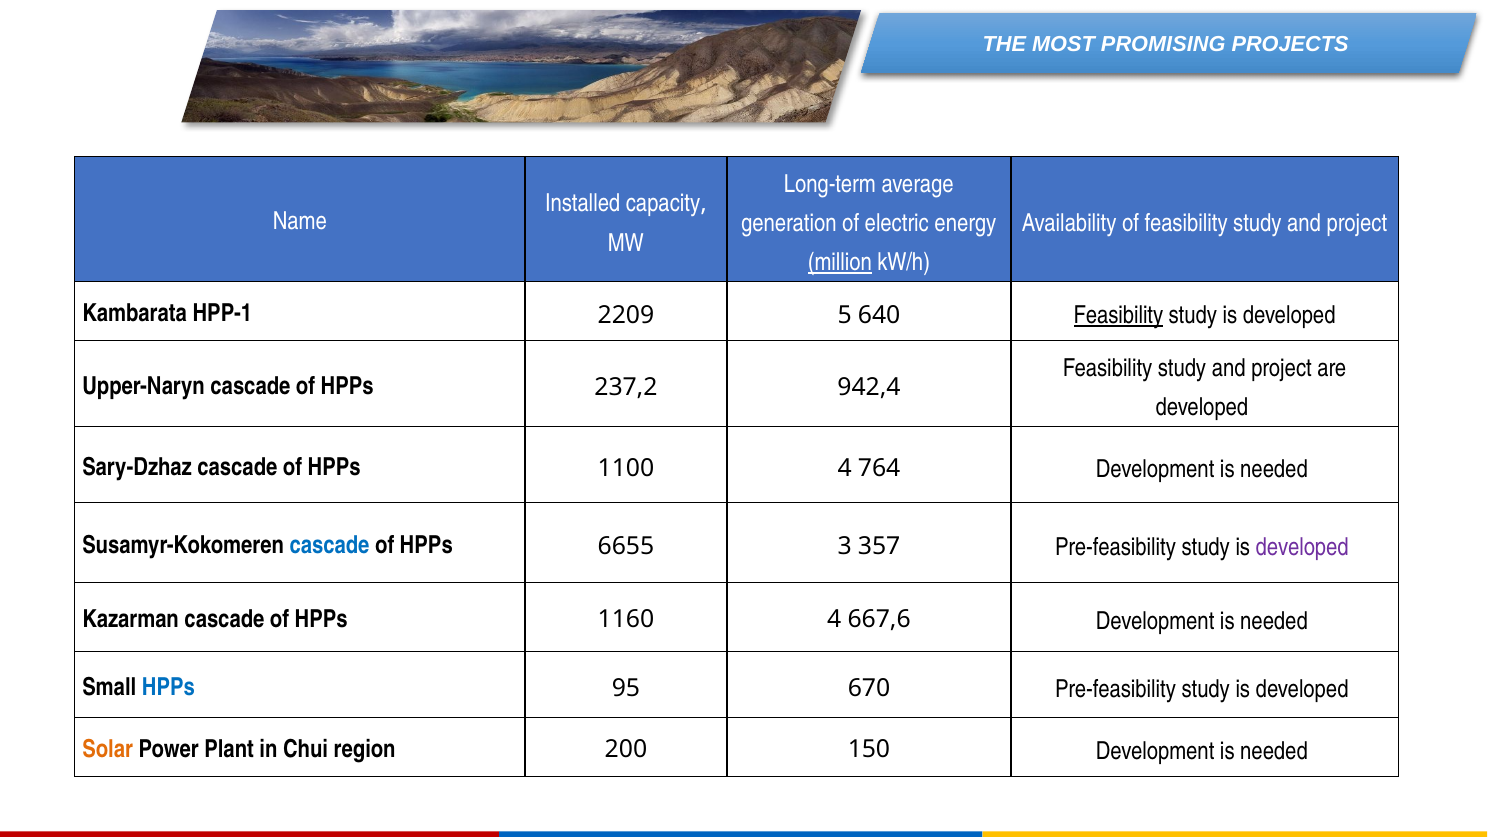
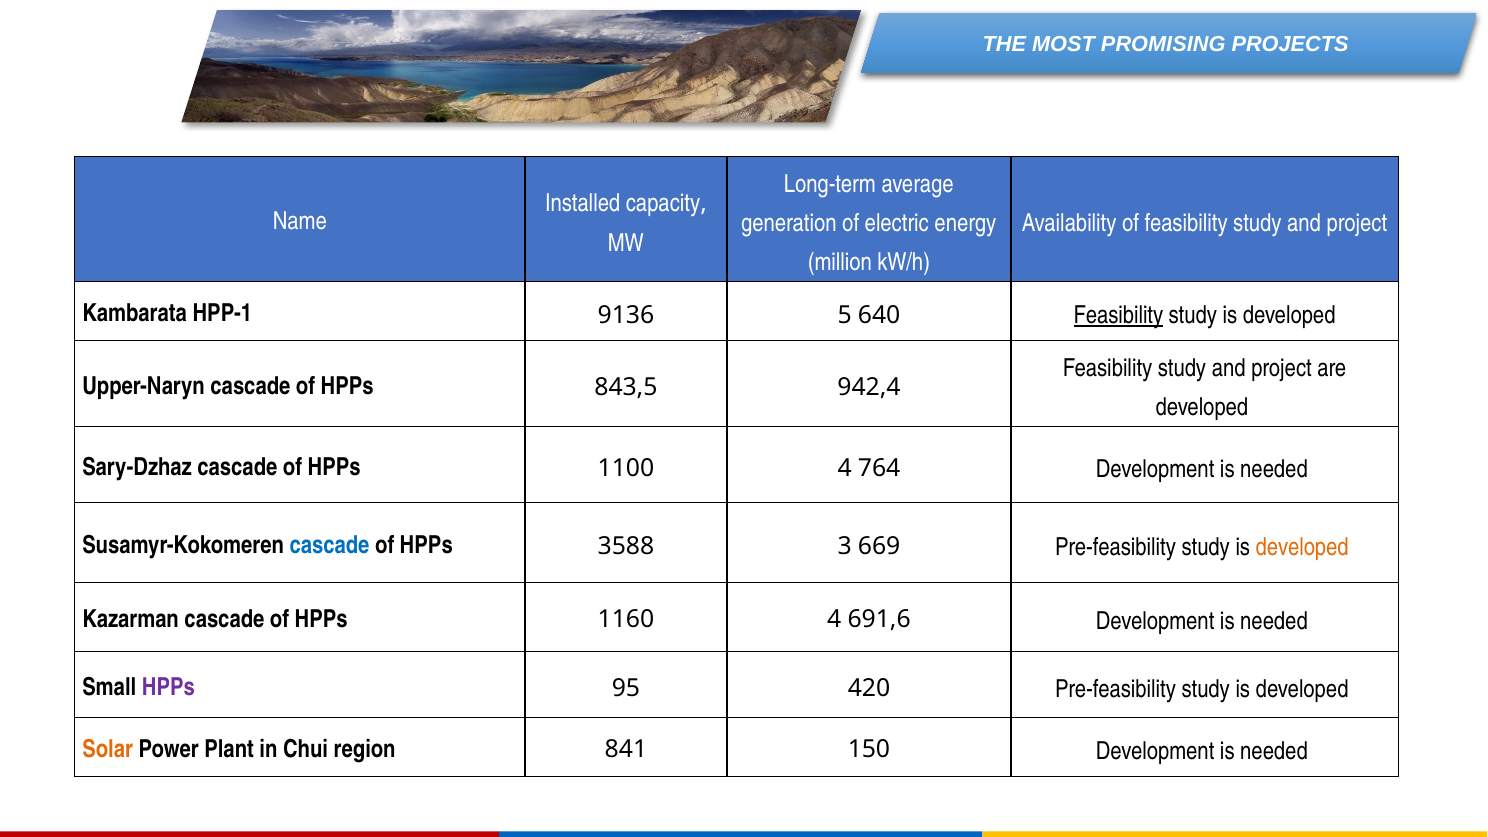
million underline: present -> none
2209: 2209 -> 9136
237,2: 237,2 -> 843,5
6655: 6655 -> 3588
357: 357 -> 669
developed at (1302, 547) colour: purple -> orange
667,6: 667,6 -> 691,6
HPPs at (168, 687) colour: blue -> purple
670: 670 -> 420
200: 200 -> 841
